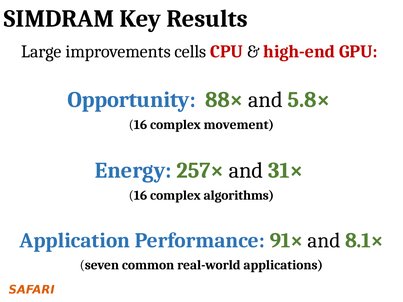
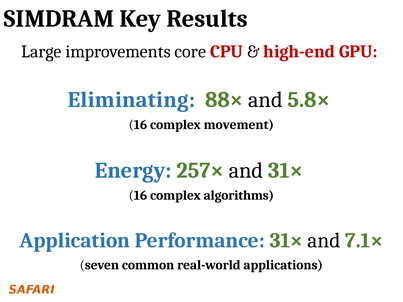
cells: cells -> core
Opportunity: Opportunity -> Eliminating
Performance 91×: 91× -> 31×
8.1×: 8.1× -> 7.1×
